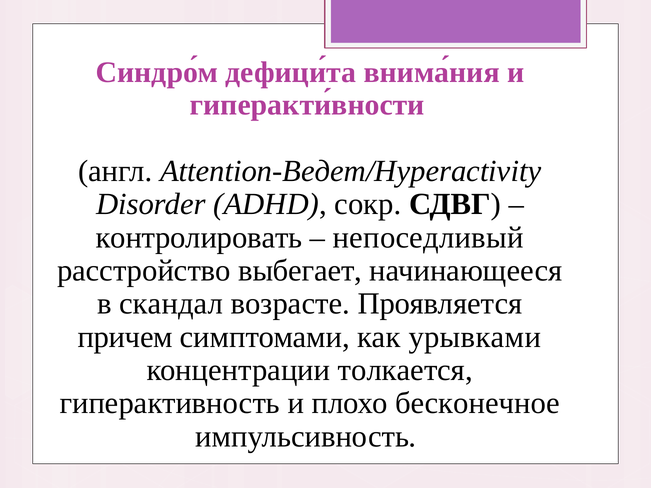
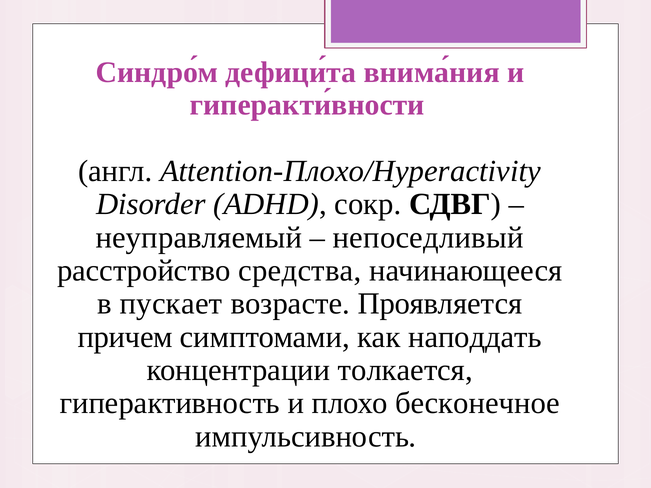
Attention-Ведет/Hyperactivity: Attention-Ведет/Hyperactivity -> Attention-Плохо/Hyperactivity
контролировать: контролировать -> неуправляемый
выбегает: выбегает -> средства
скандал: скандал -> пускает
урывками: урывками -> наподдать
